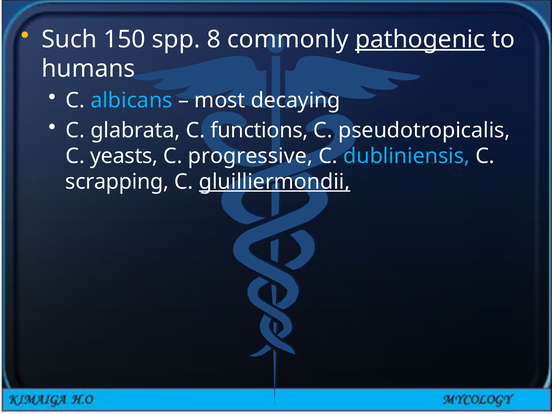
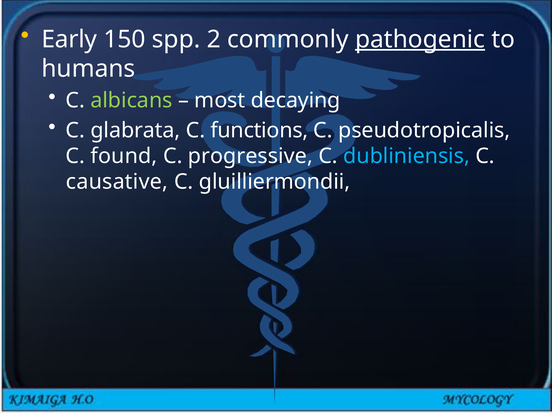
Such: Such -> Early
8: 8 -> 2
albicans colour: light blue -> light green
yeasts: yeasts -> found
scrapping: scrapping -> causative
gluilliermondii underline: present -> none
